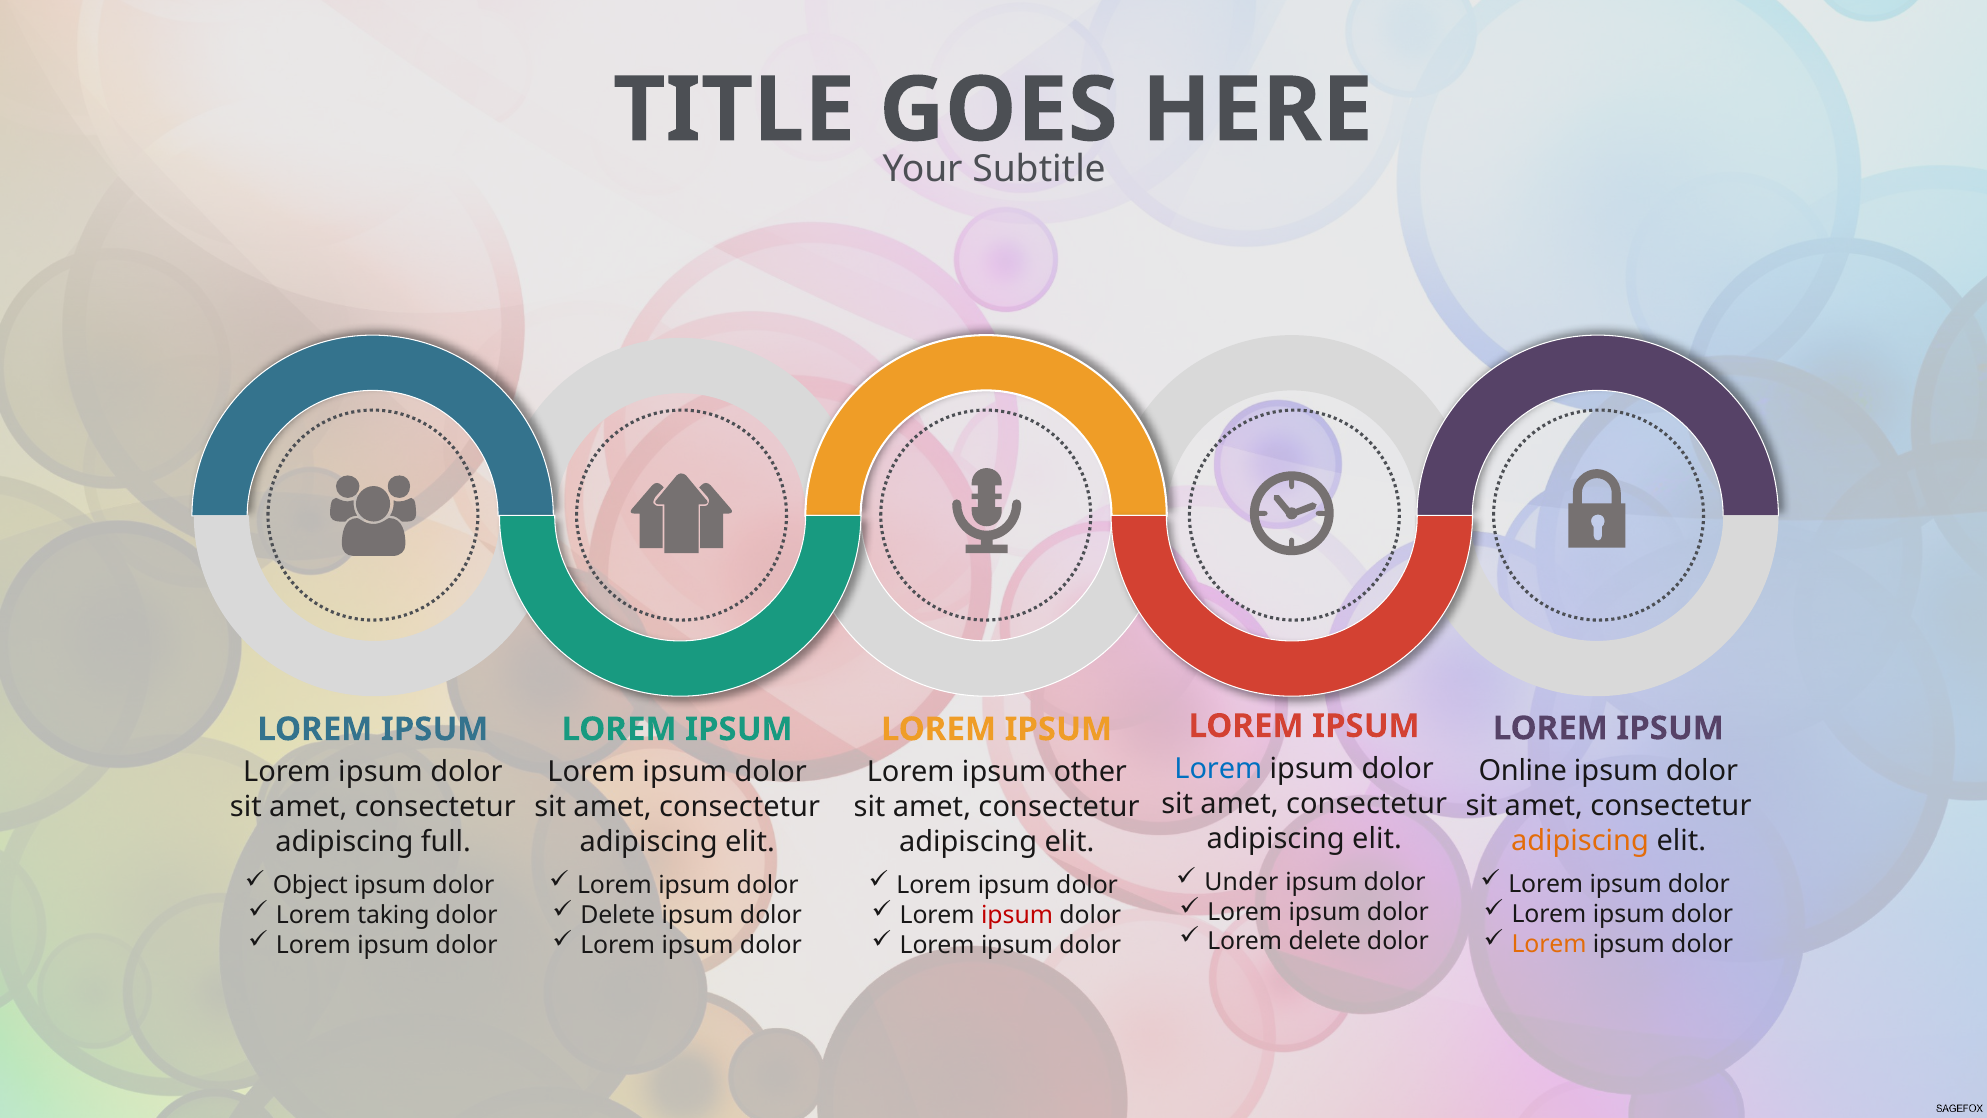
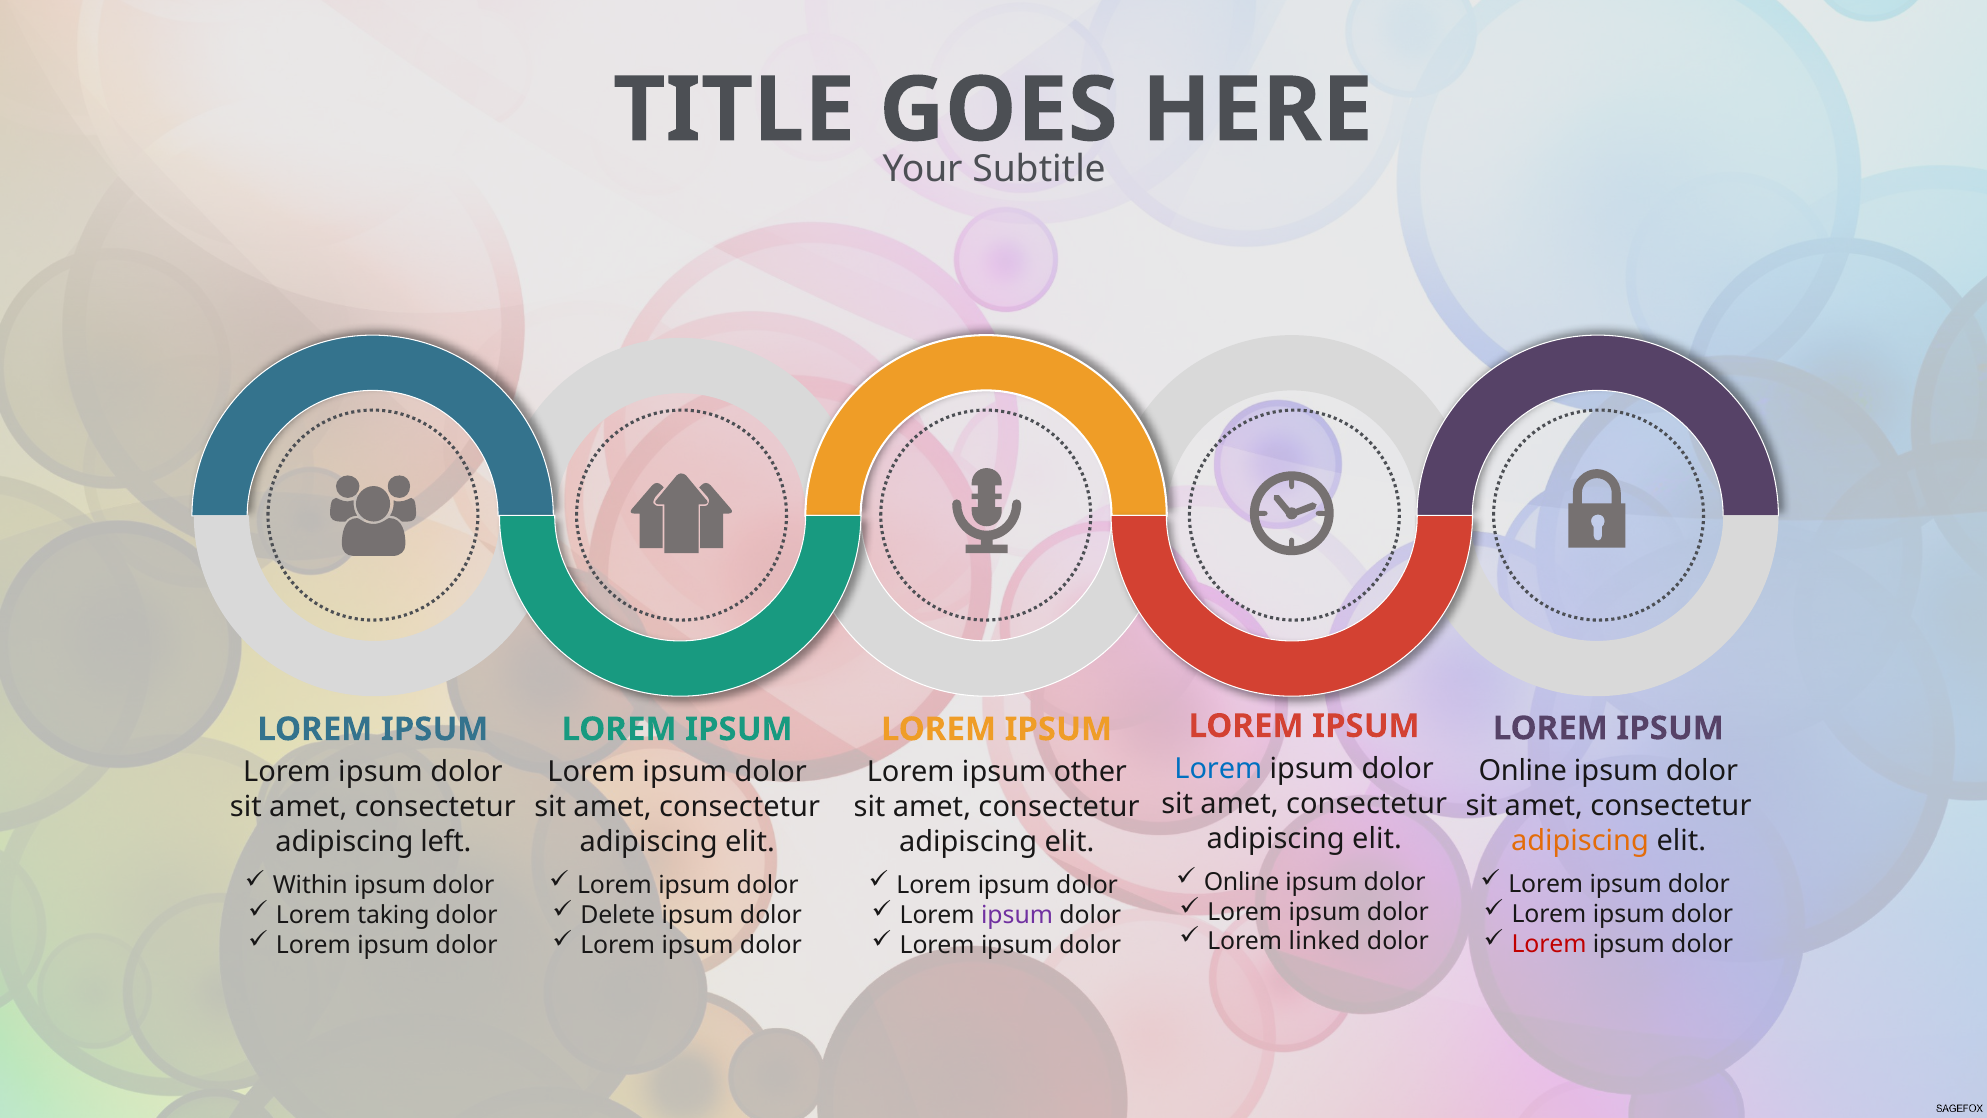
full: full -> left
Under at (1241, 882): Under -> Online
Object: Object -> Within
ipsum at (1017, 915) colour: red -> purple
Lorem delete: delete -> linked
Lorem at (1549, 944) colour: orange -> red
